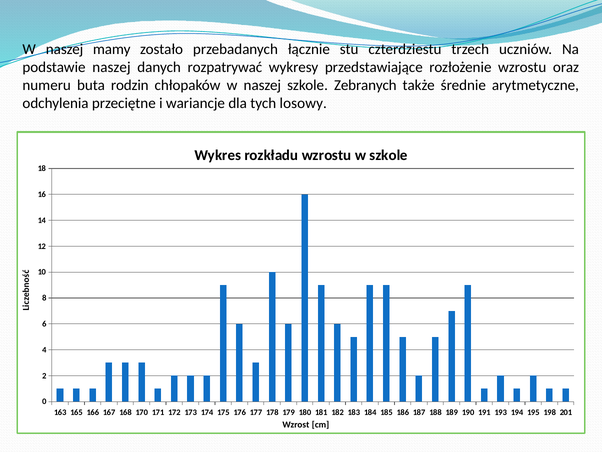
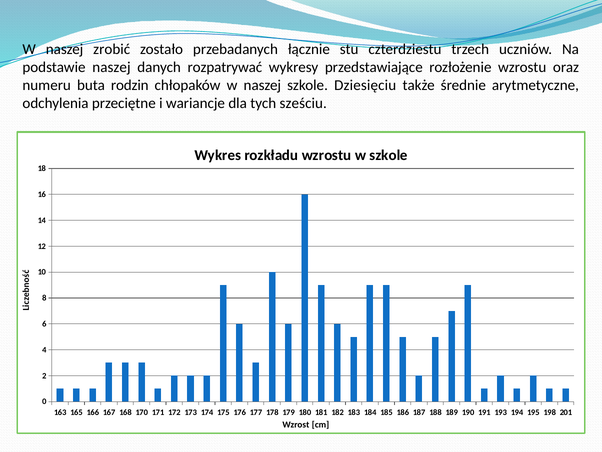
mamy: mamy -> zrobić
Zebranych: Zebranych -> Dziesięciu
losowy: losowy -> sześciu
